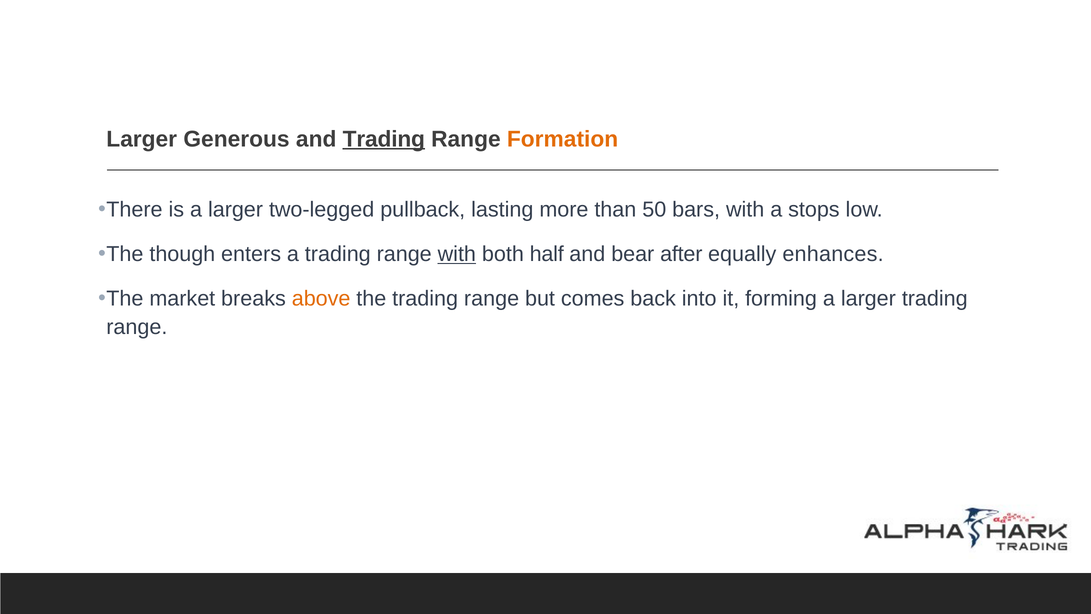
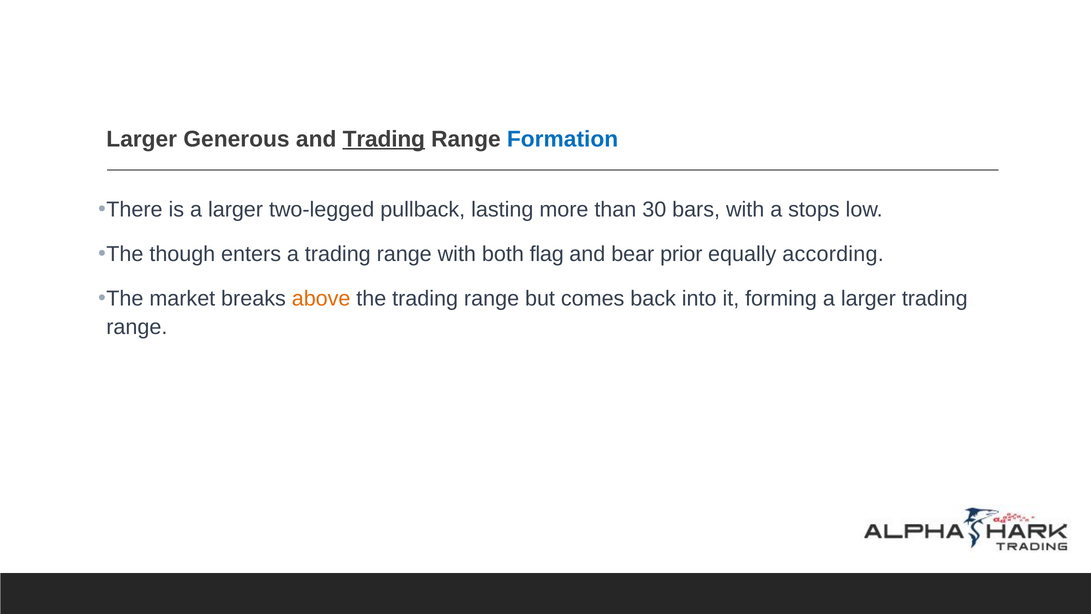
Formation colour: orange -> blue
50: 50 -> 30
with at (457, 254) underline: present -> none
half: half -> flag
after: after -> prior
enhances: enhances -> according
